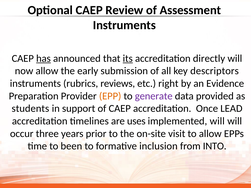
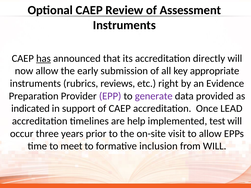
its underline: present -> none
descriptors: descriptors -> appropriate
EPP colour: orange -> purple
students: students -> indicated
uses: uses -> help
implemented will: will -> test
been: been -> meet
from INTO: INTO -> WILL
